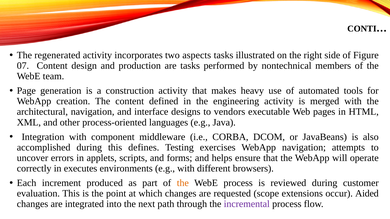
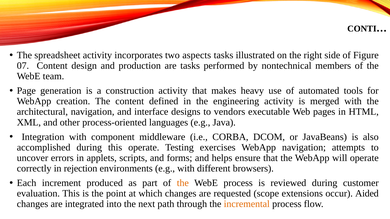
regenerated: regenerated -> spreadsheet
this defines: defines -> operate
executes: executes -> rejection
incremental colour: purple -> orange
